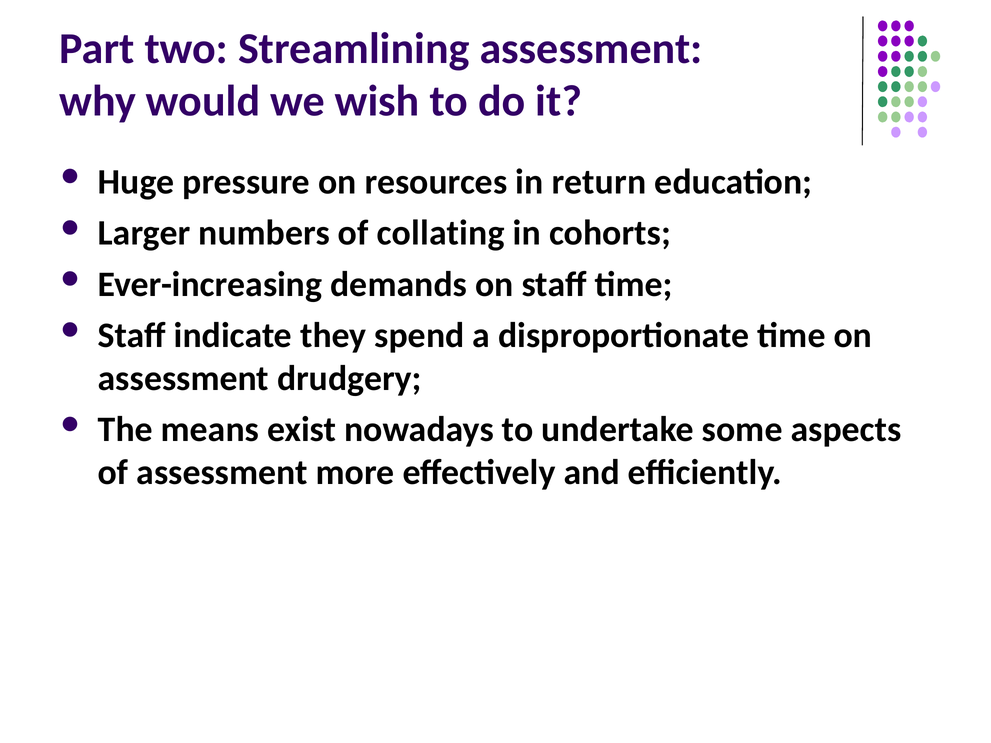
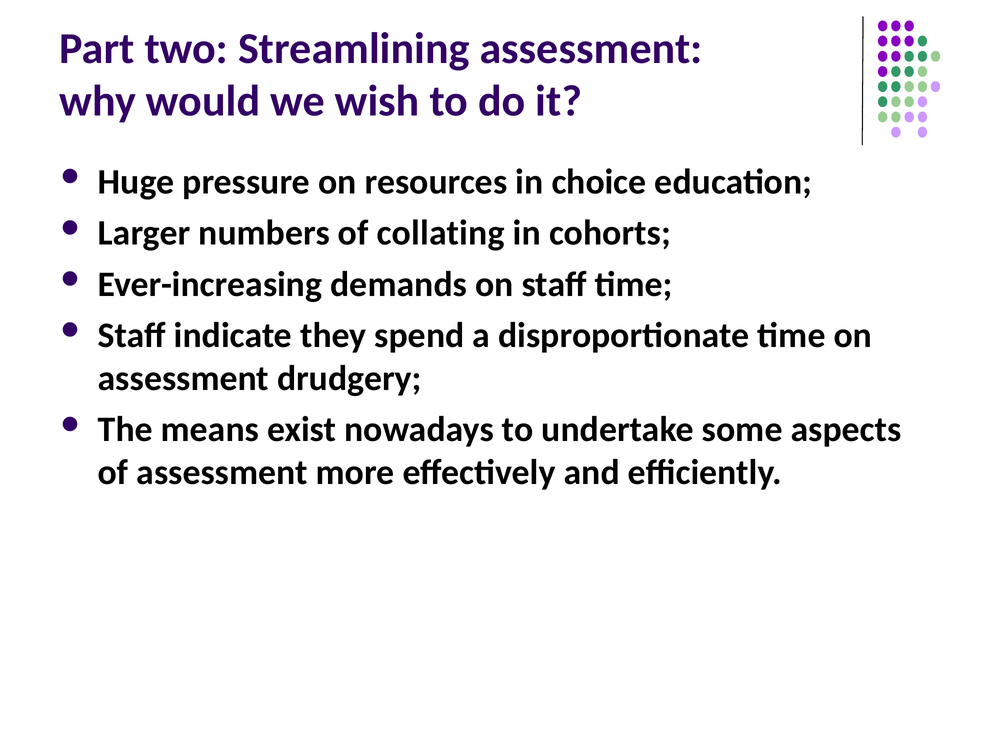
return: return -> choice
